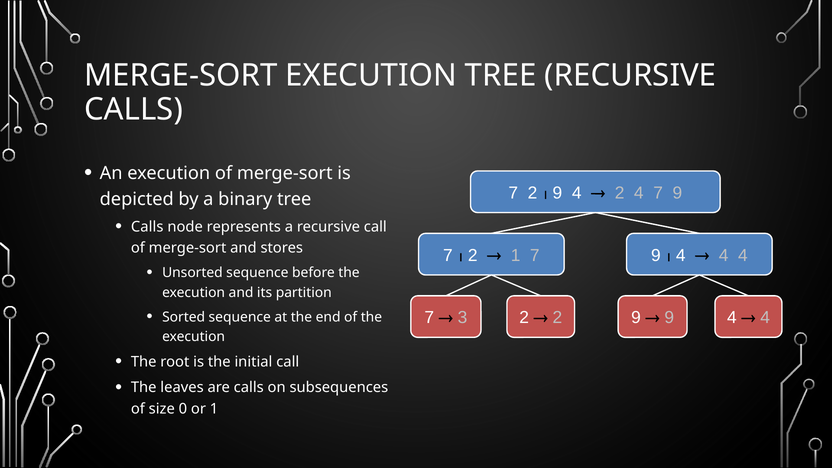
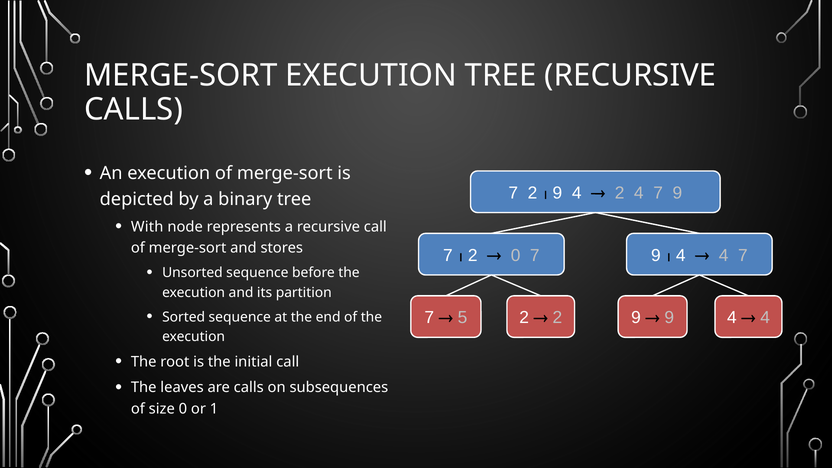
Calls at (147, 227): Calls -> With
1 at (516, 255): 1 -> 0
4 at (743, 255): 4 -> 7
3: 3 -> 5
